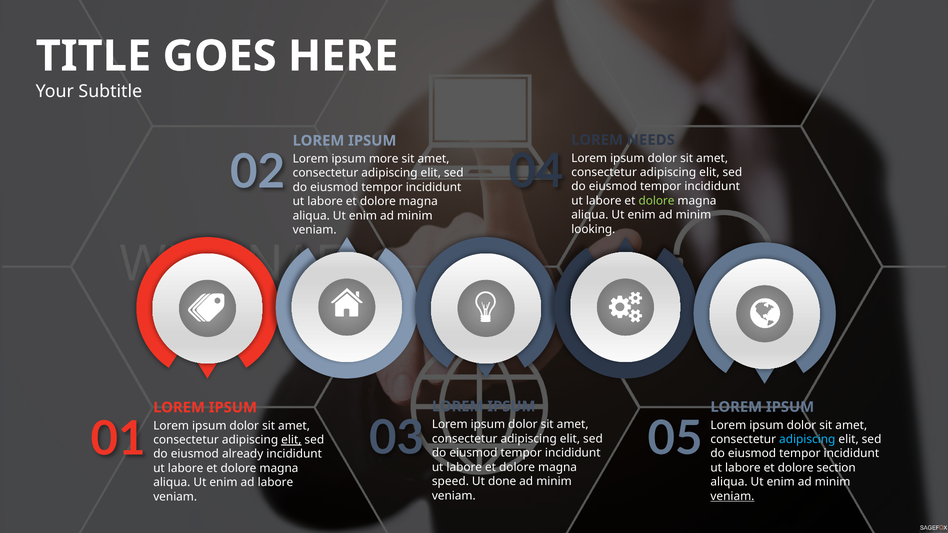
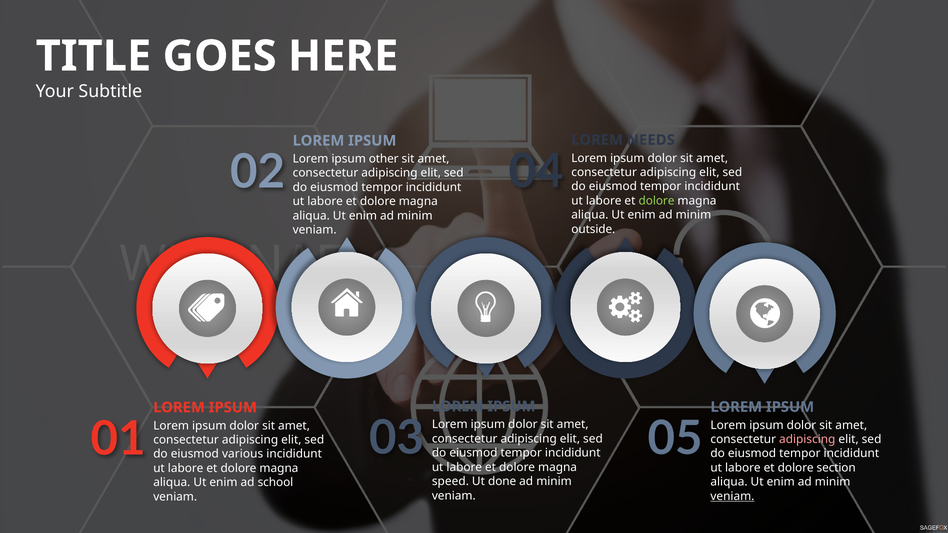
more: more -> other
looking: looking -> outside
adipiscing at (807, 440) colour: light blue -> pink
elit at (291, 440) underline: present -> none
already: already -> various
ad labore: labore -> school
